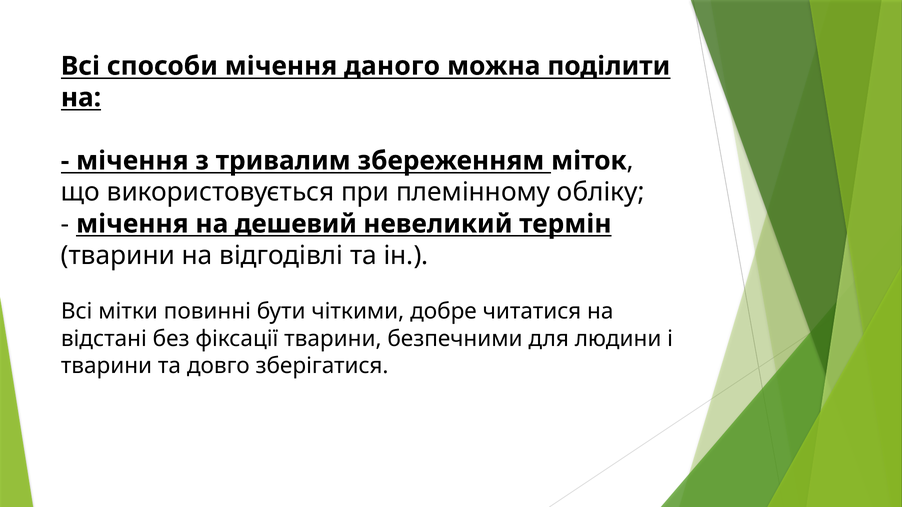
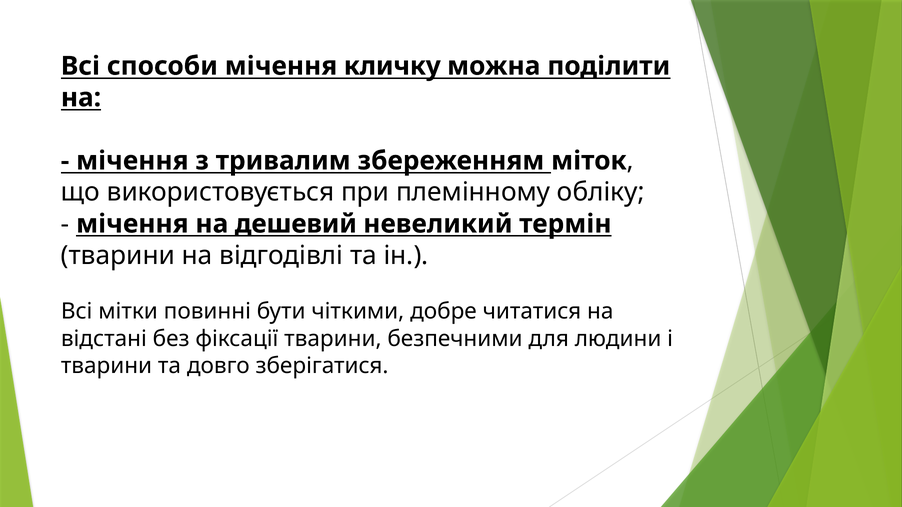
даного: даного -> кличку
